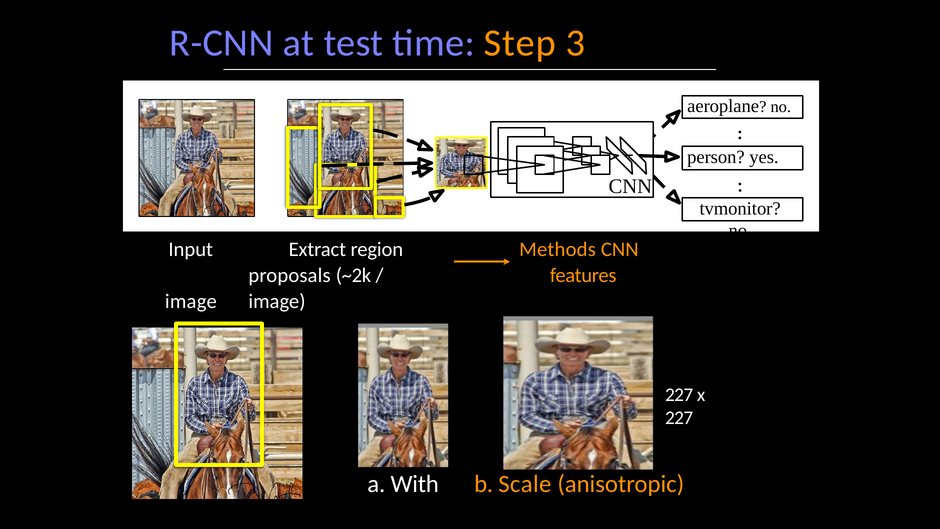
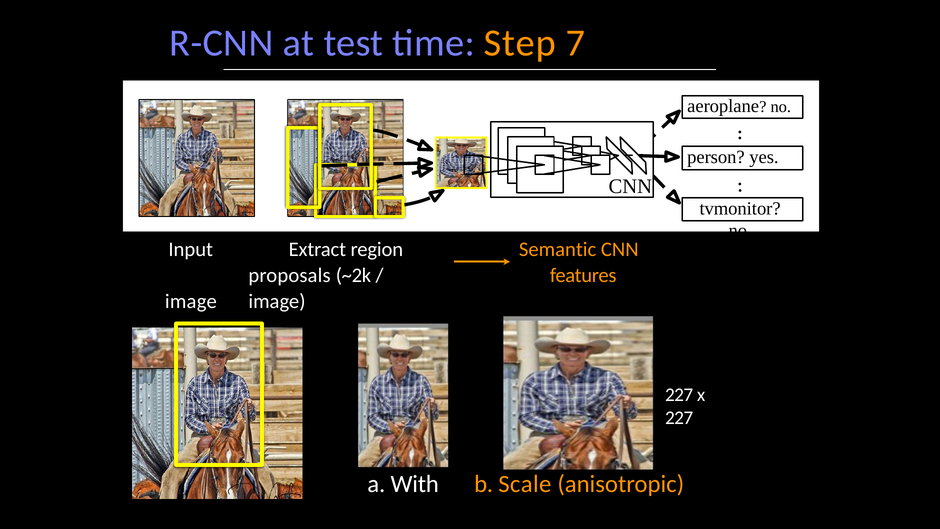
3: 3 -> 7
Methods: Methods -> Semantic
